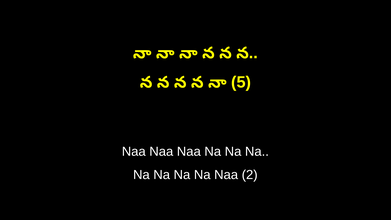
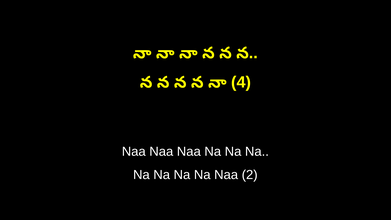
5: 5 -> 4
